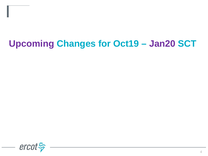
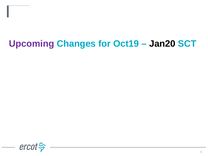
Jan20 colour: purple -> black
